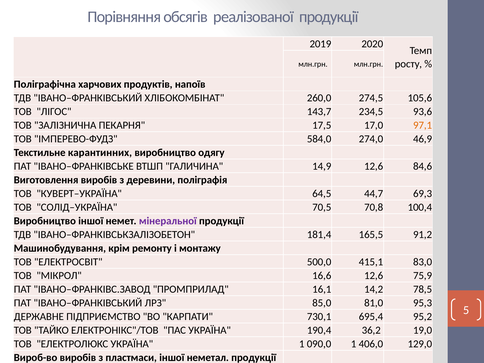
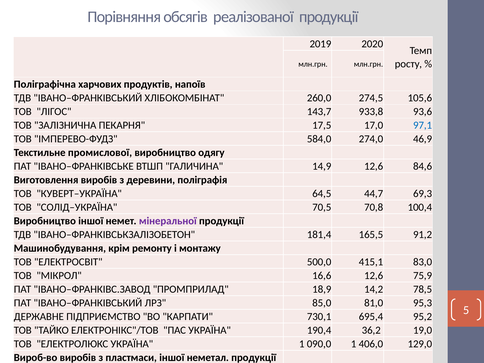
234,5: 234,5 -> 933,8
97,1 colour: orange -> blue
карантинних: карантинних -> промислової
16,1: 16,1 -> 18,9
